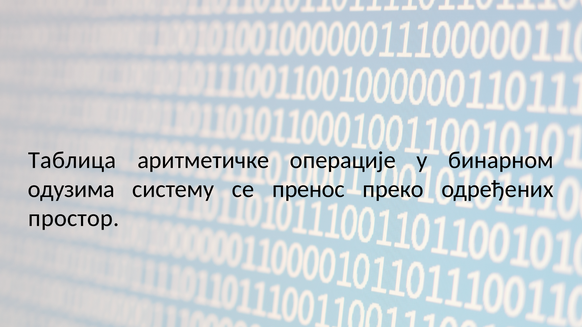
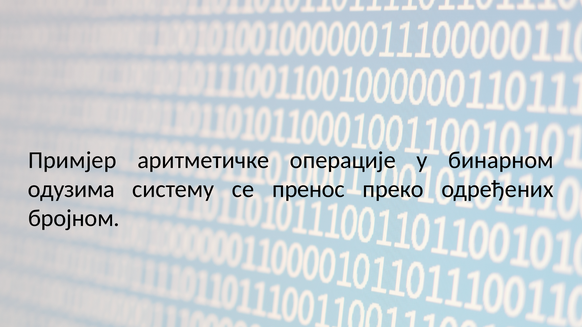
Таблица: Таблица -> Примјер
простор: простор -> бројном
